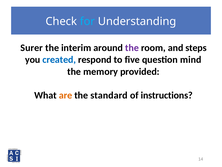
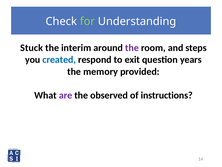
for colour: light blue -> light green
Surer: Surer -> Stuck
five: five -> exit
mind: mind -> years
are colour: orange -> purple
standard: standard -> observed
